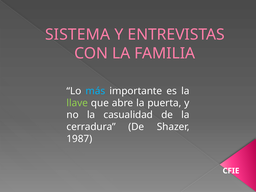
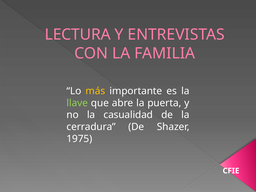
SISTEMA: SISTEMA -> LECTURA
más colour: light blue -> yellow
1987: 1987 -> 1975
